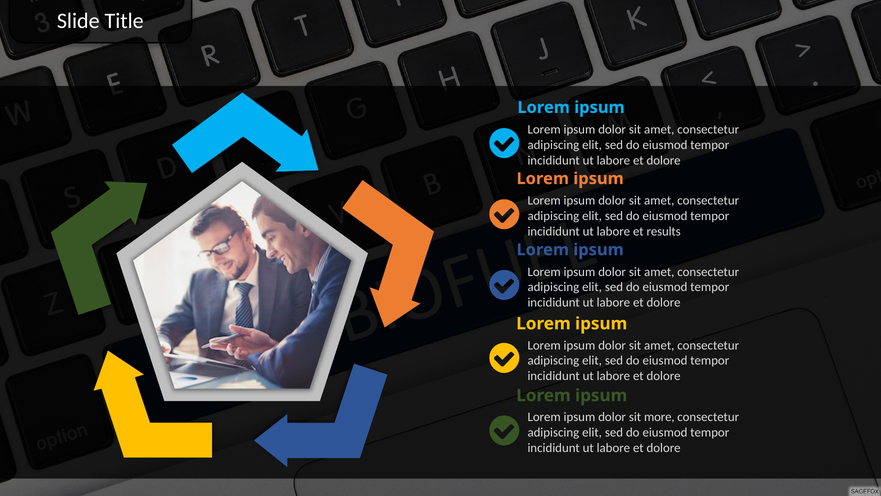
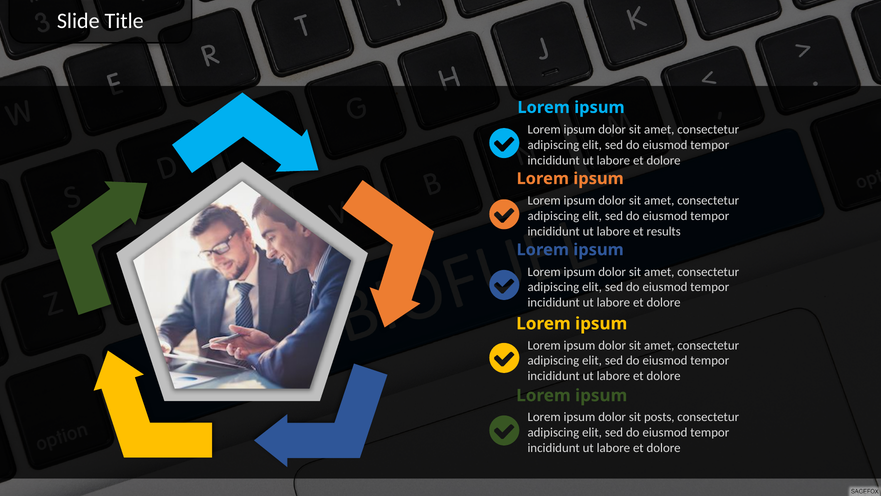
more: more -> posts
